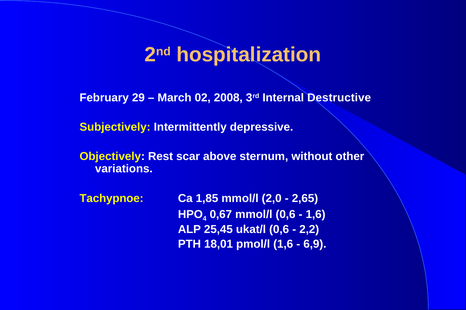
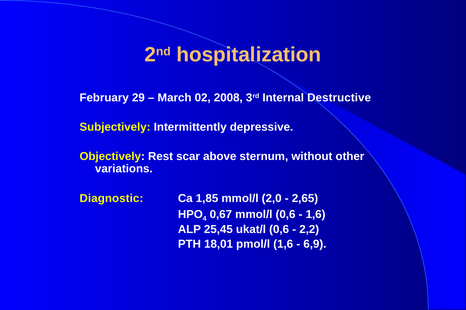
Tachypnoe: Tachypnoe -> Diagnostic
